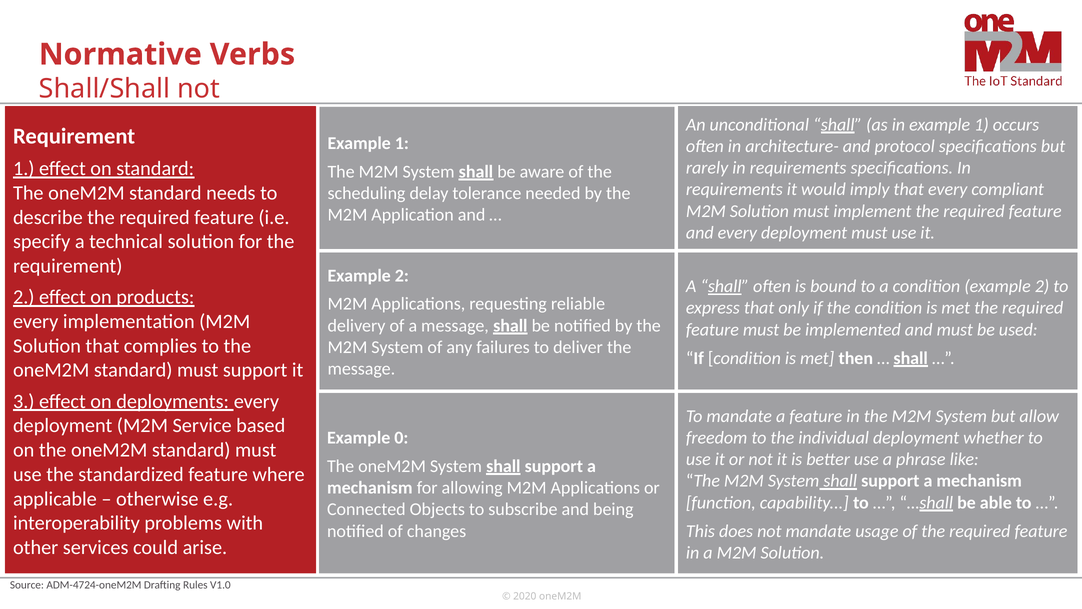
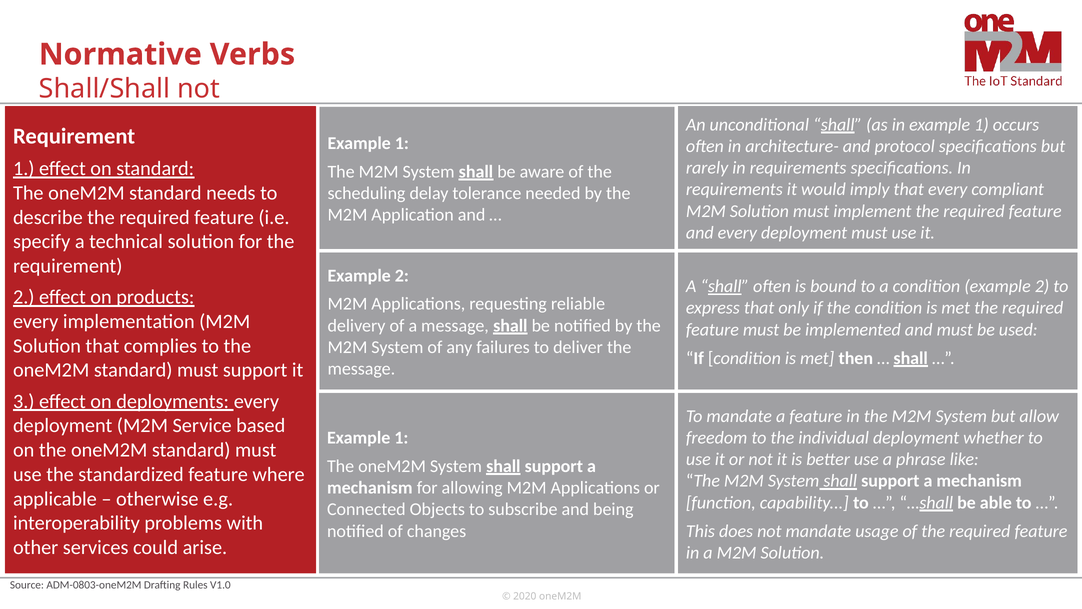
0 at (401, 437): 0 -> 1
ADM-4724-oneM2M: ADM-4724-oneM2M -> ADM-0803-oneM2M
